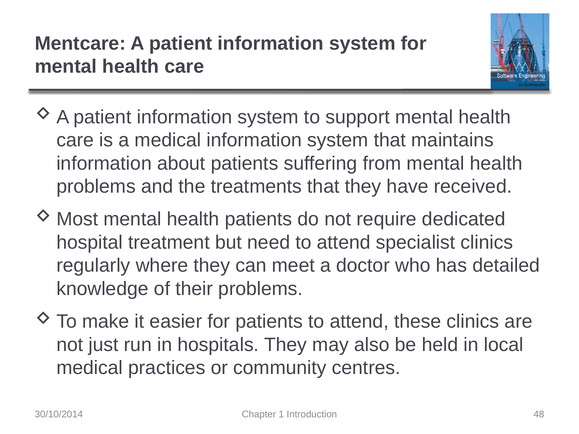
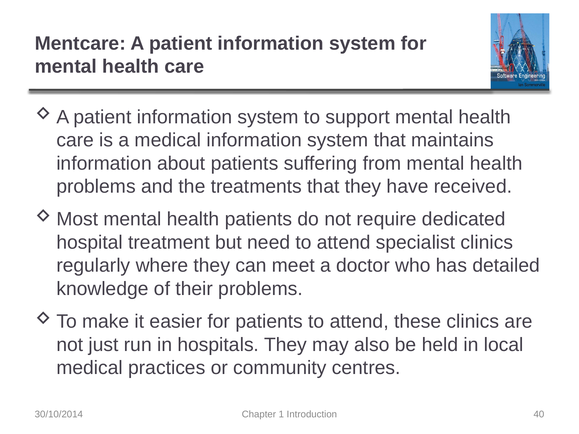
48: 48 -> 40
